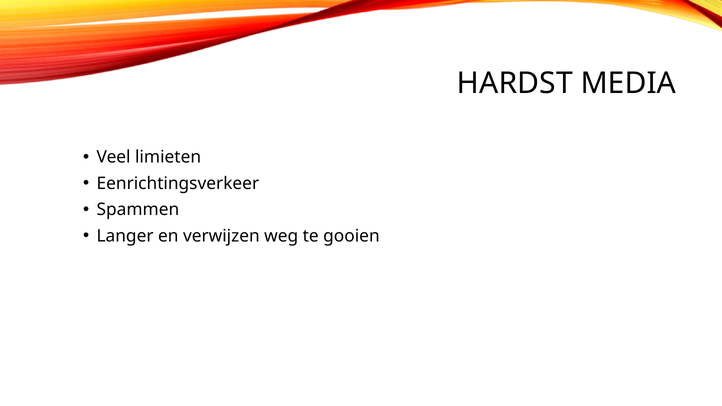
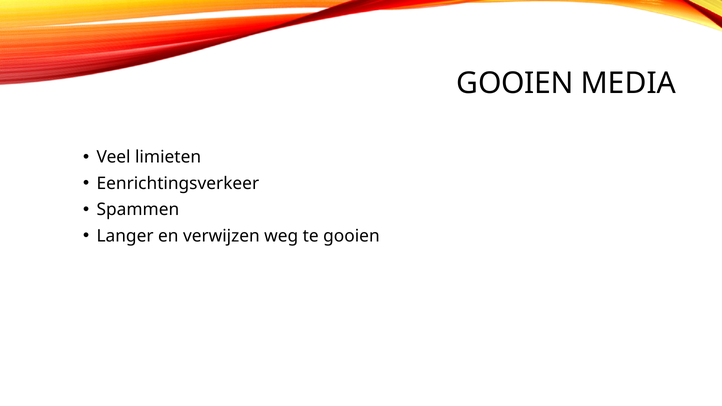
HARDST at (515, 83): HARDST -> GOOIEN
